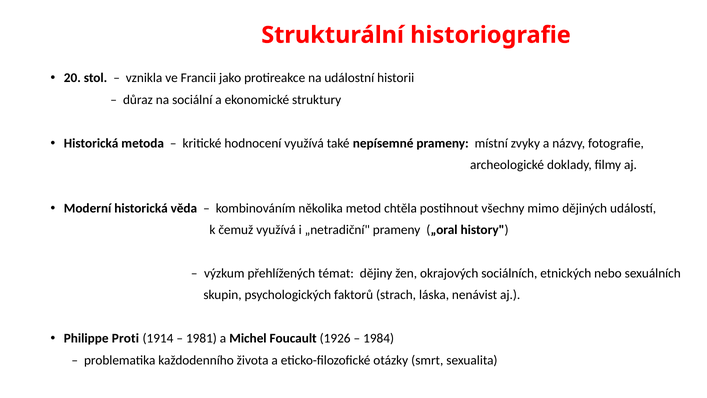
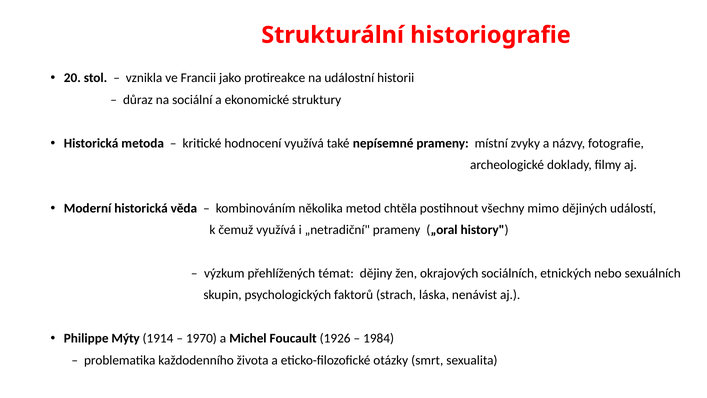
Proti: Proti -> Mýty
1981: 1981 -> 1970
